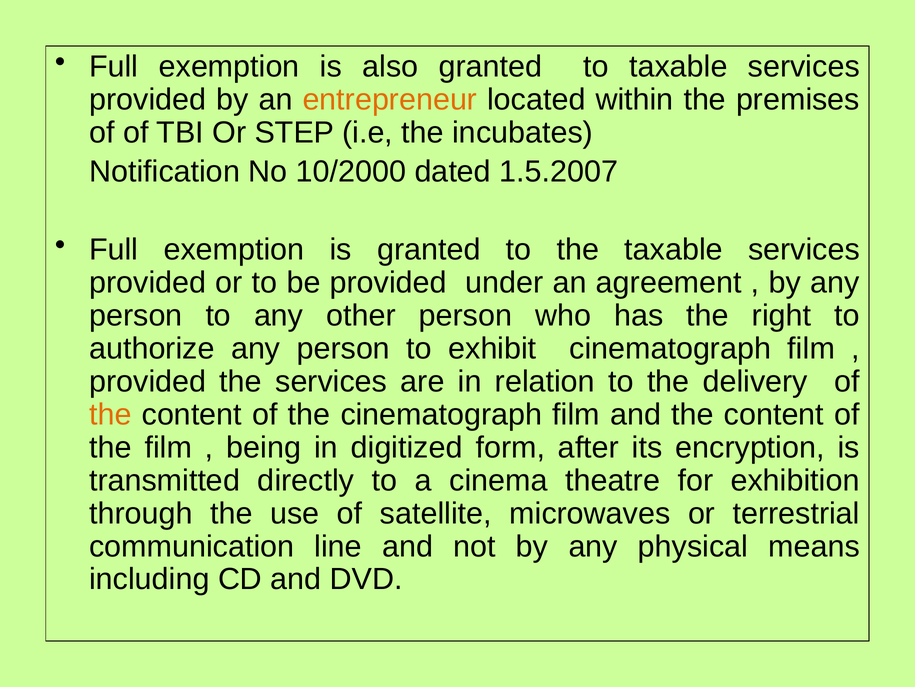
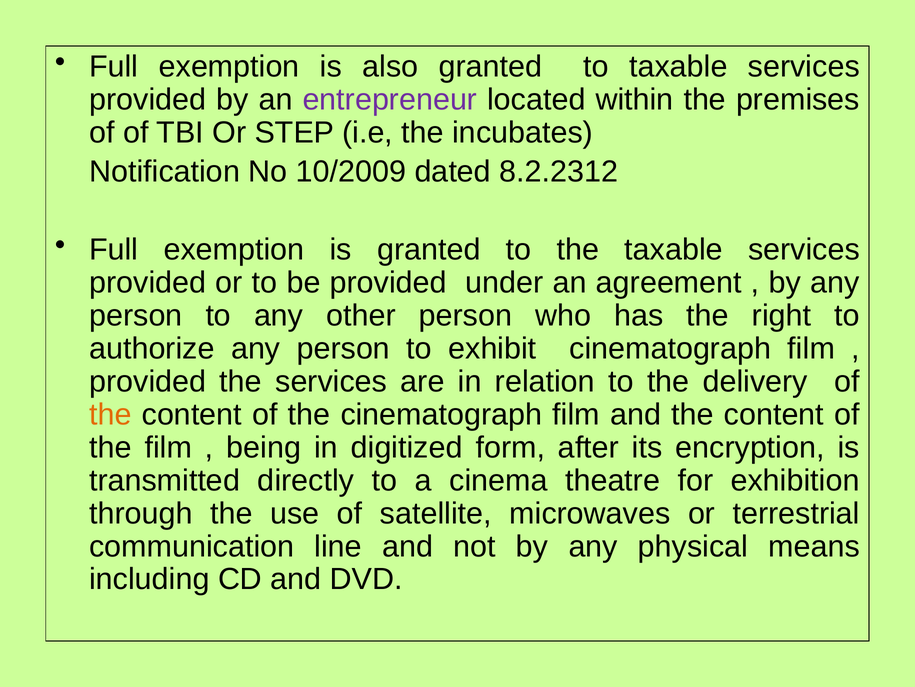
entrepreneur colour: orange -> purple
10/2000: 10/2000 -> 10/2009
1.5.2007: 1.5.2007 -> 8.2.2312
